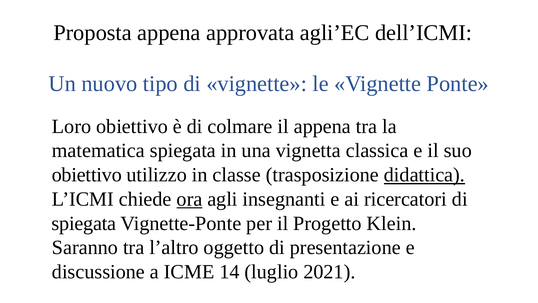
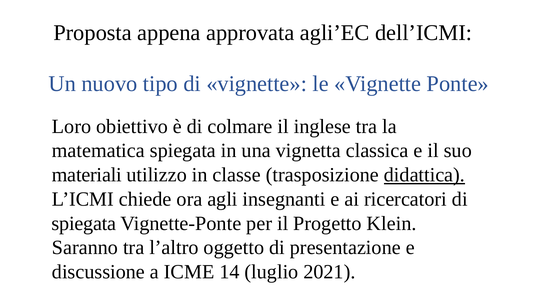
il appena: appena -> inglese
obiettivo at (87, 175): obiettivo -> materiali
ora underline: present -> none
